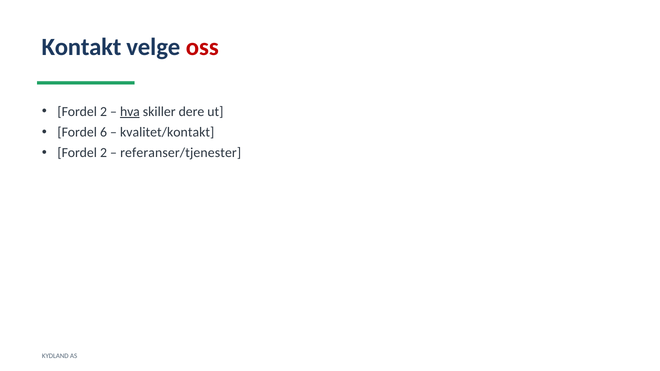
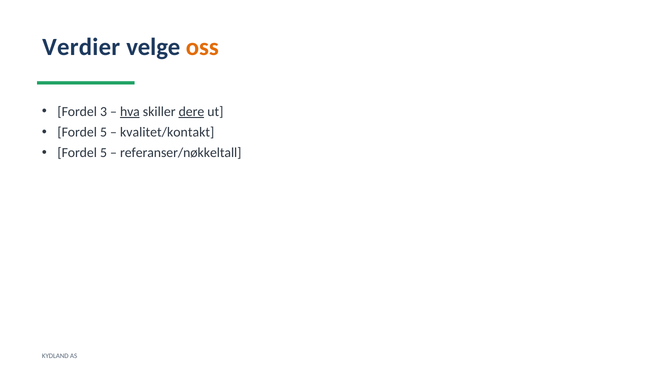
Kontakt: Kontakt -> Verdier
oss colour: red -> orange
2 at (103, 112): 2 -> 3
dere underline: none -> present
6 at (103, 132): 6 -> 5
2 at (103, 153): 2 -> 5
referanser/tjenester: referanser/tjenester -> referanser/nøkkeltall
